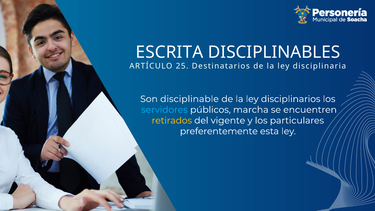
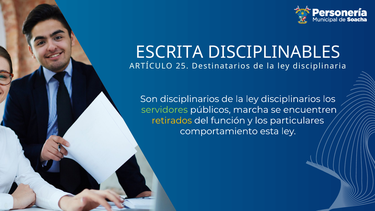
Son disciplinable: disciplinable -> disciplinarios
servidores colour: light blue -> light green
vigente: vigente -> función
preferentemente: preferentemente -> comportamiento
